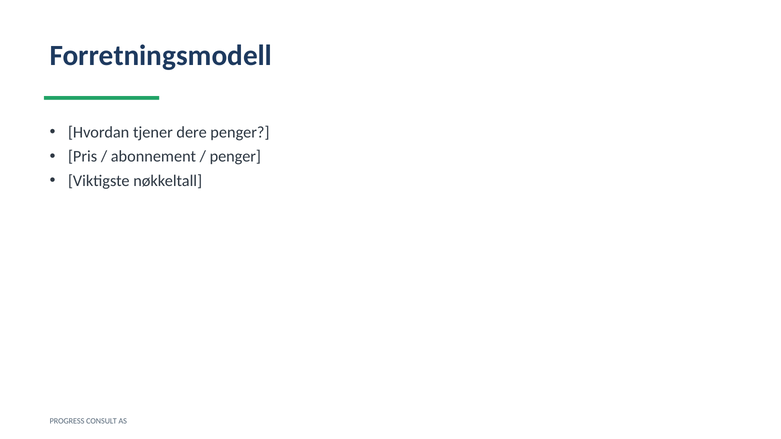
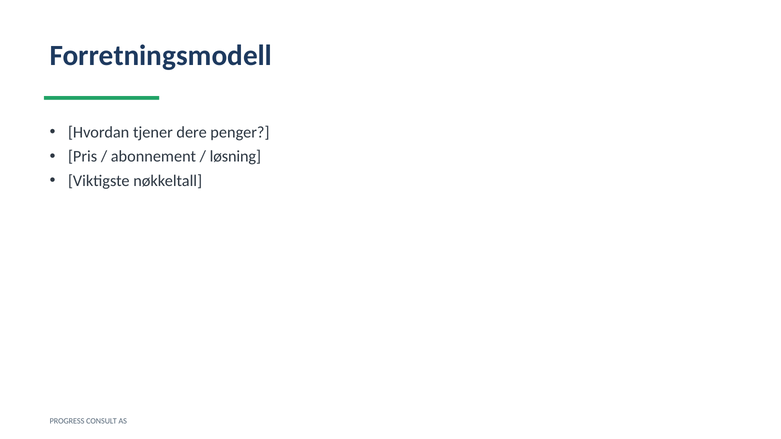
penger at (235, 157): penger -> løsning
